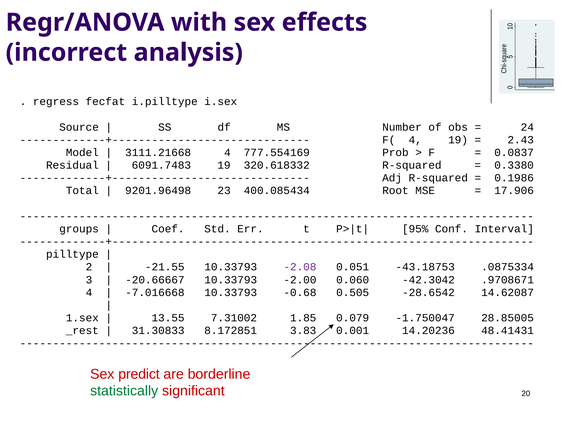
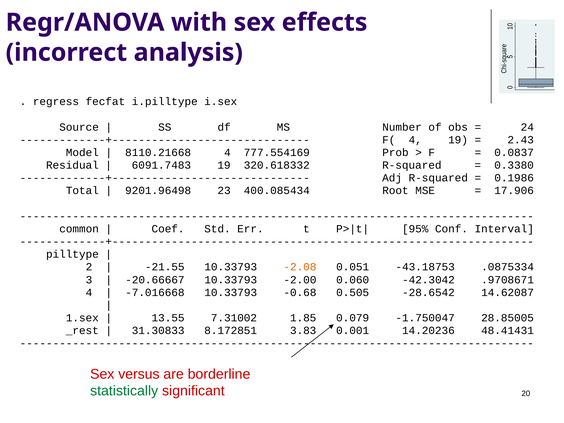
3111.21668: 3111.21668 -> 8110.21668
groups: groups -> common
-2.08 colour: purple -> orange
predict: predict -> versus
